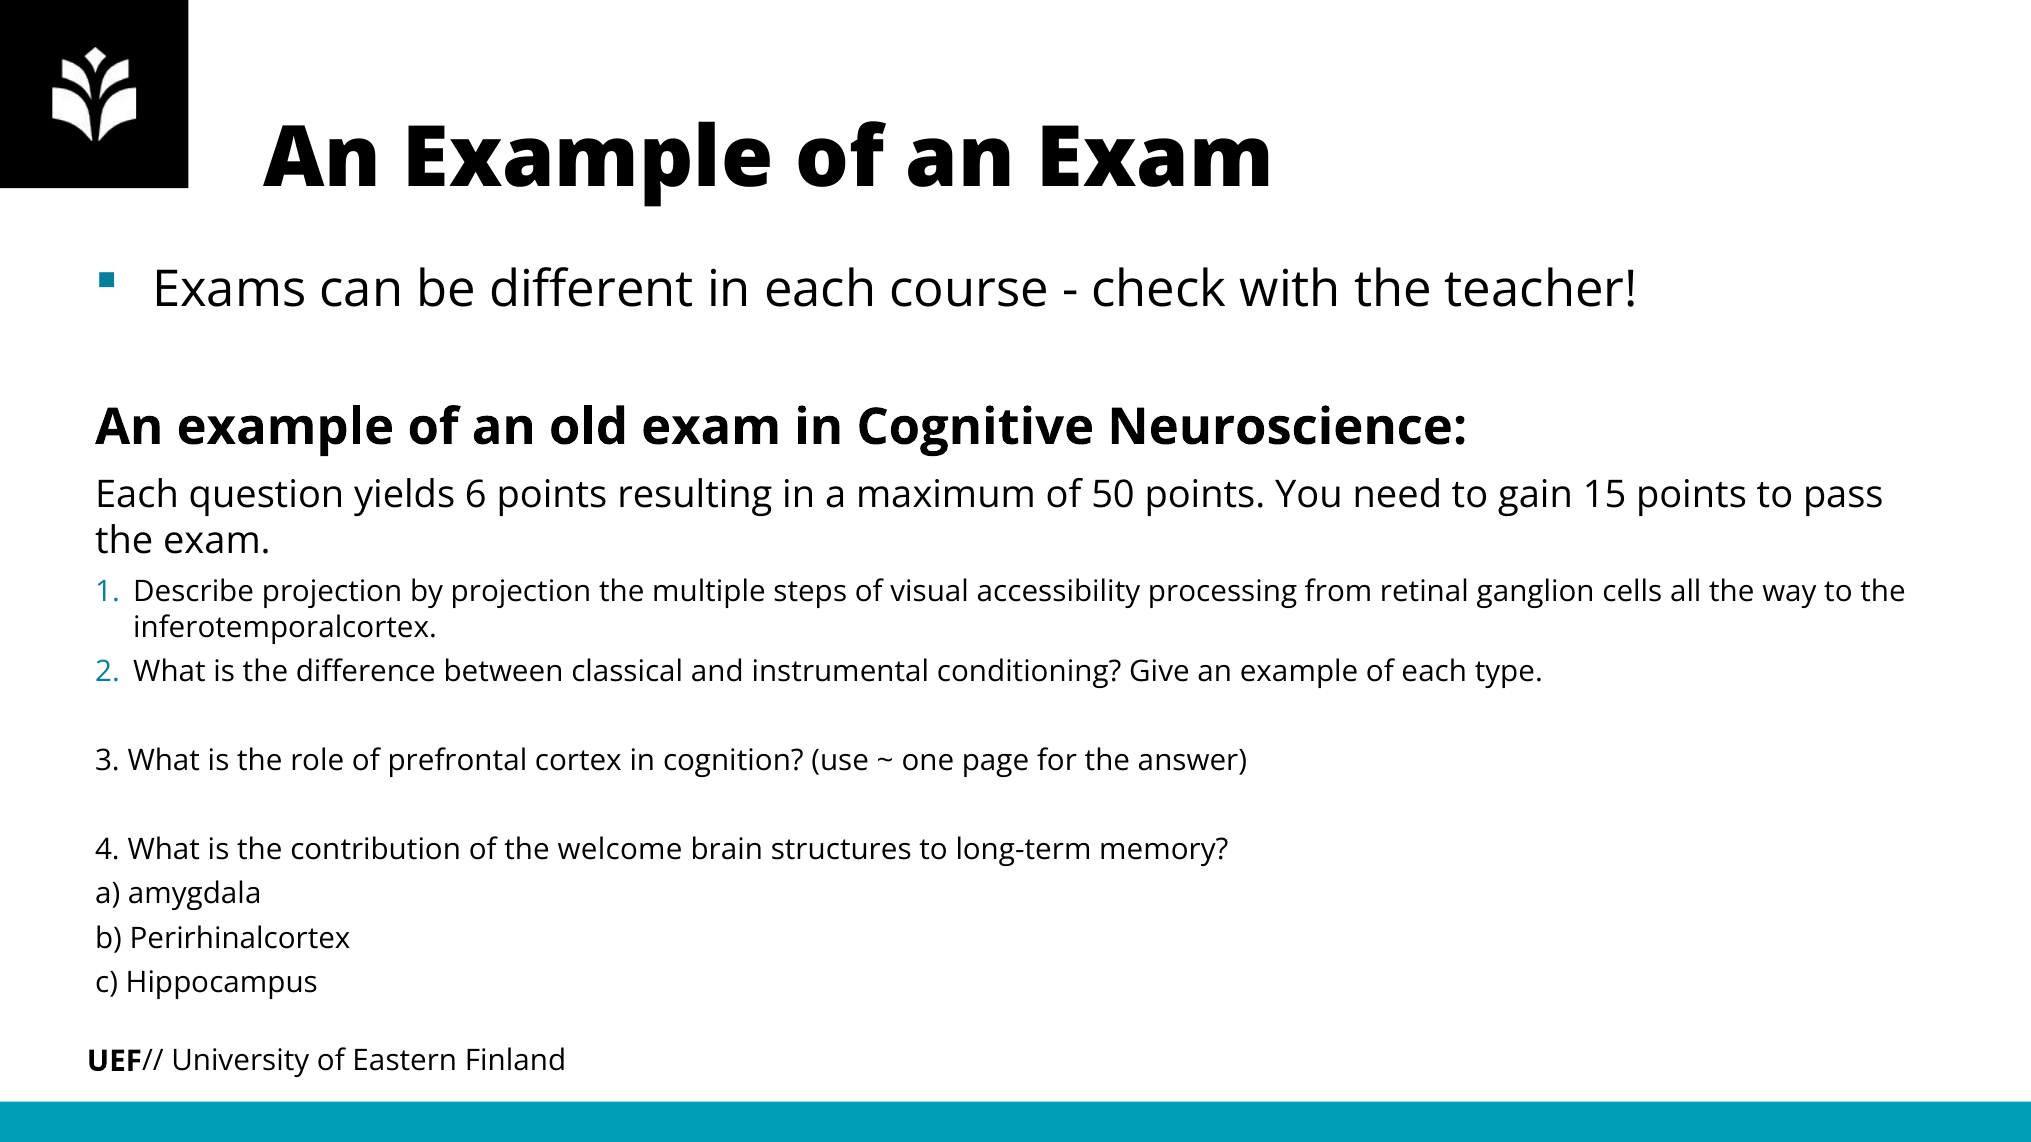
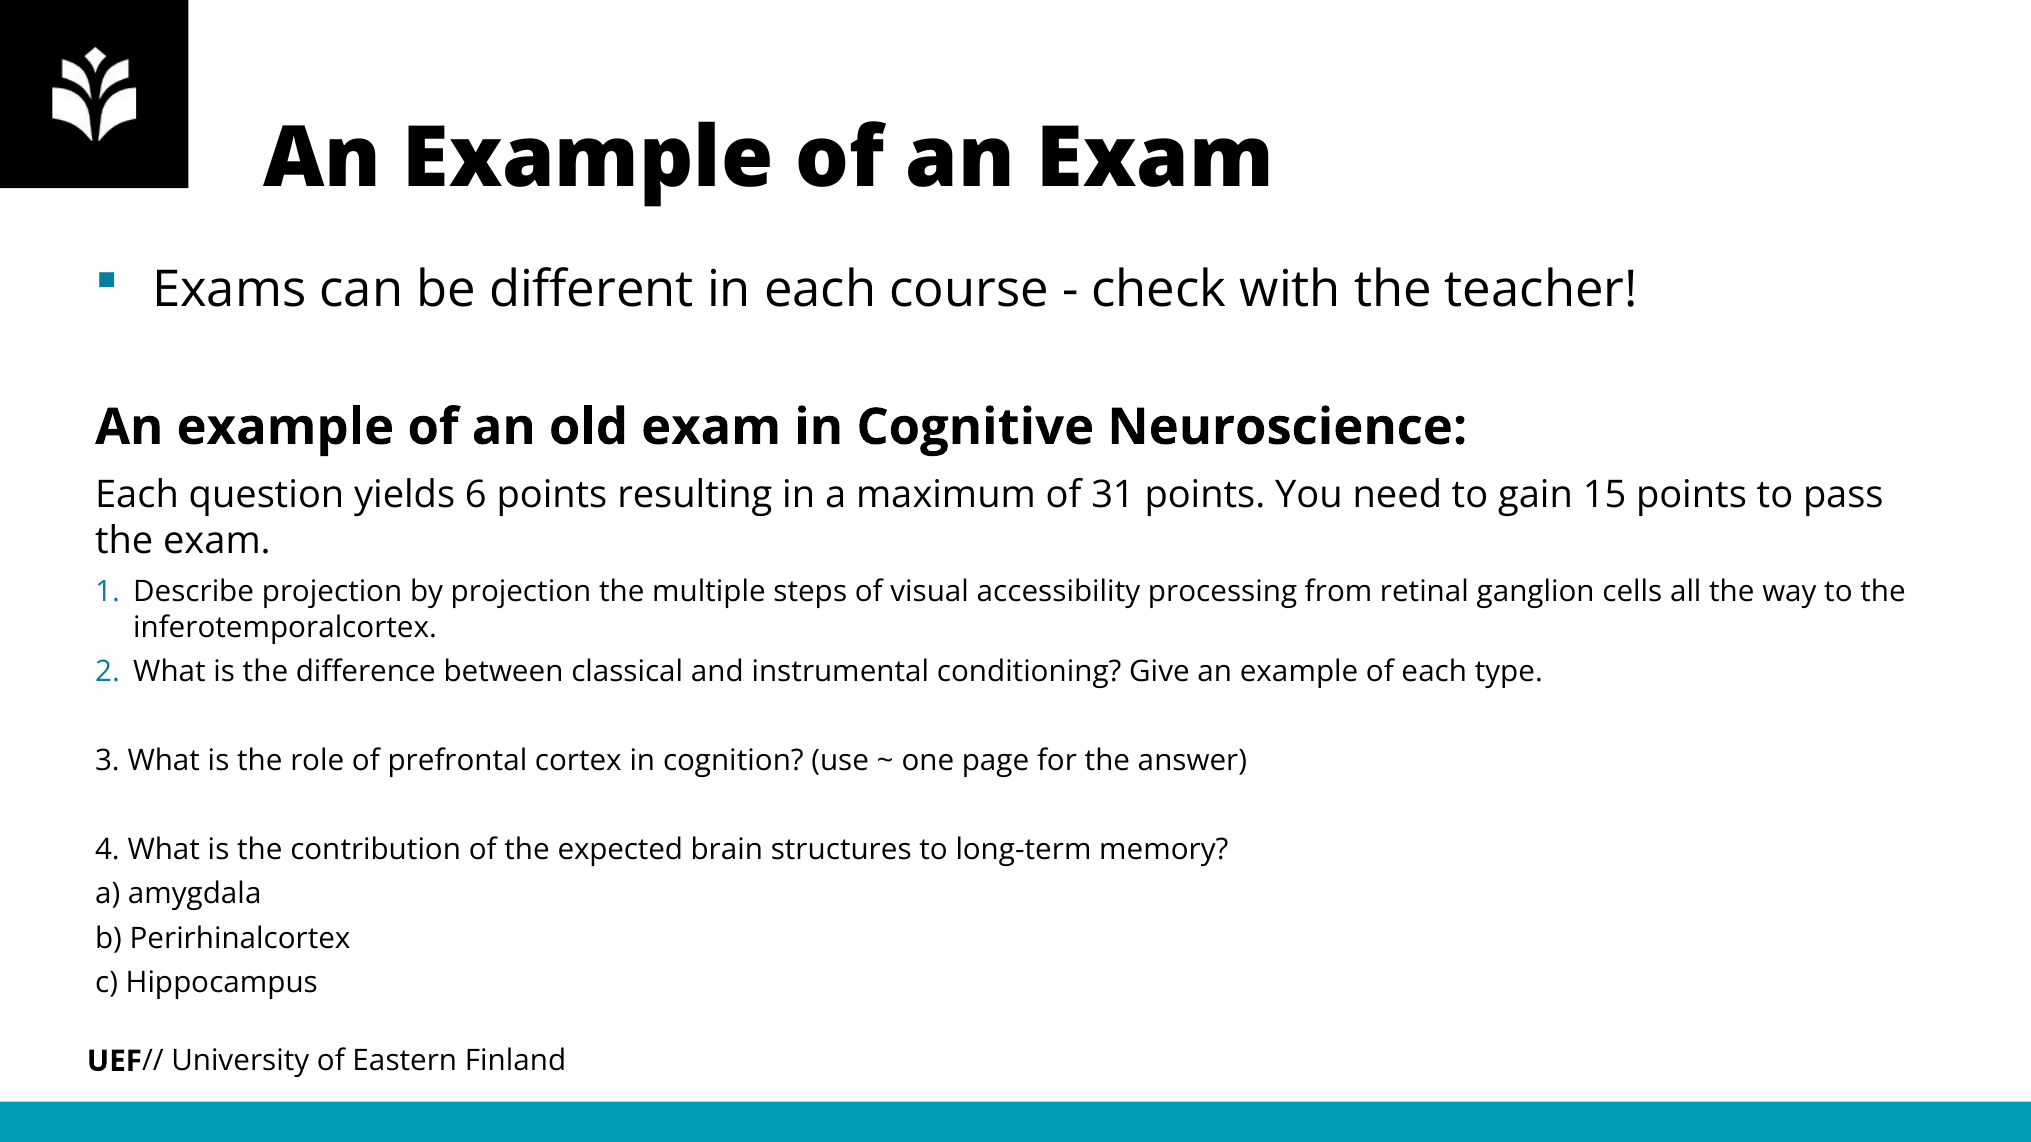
50: 50 -> 31
welcome: welcome -> expected
